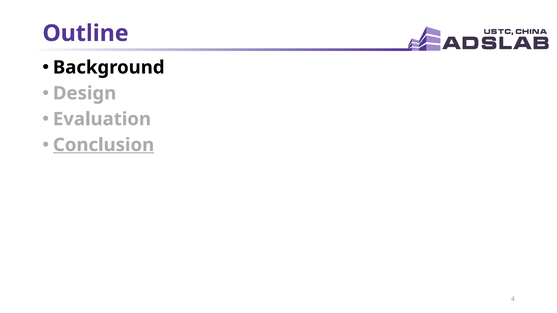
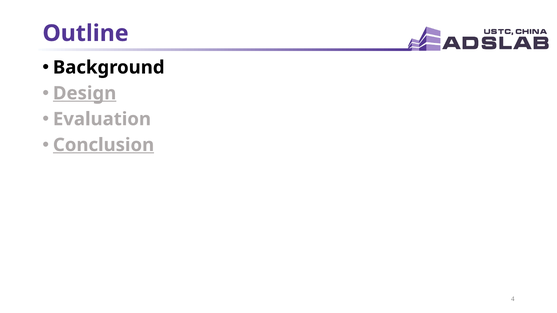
Design underline: none -> present
